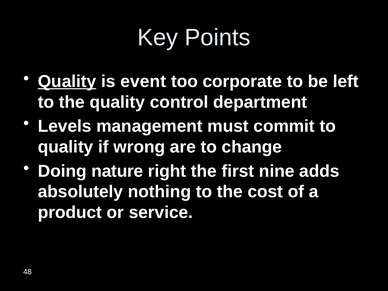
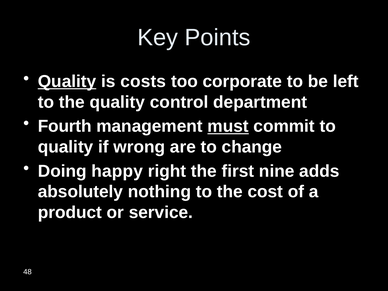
event: event -> costs
Levels: Levels -> Fourth
must underline: none -> present
nature: nature -> happy
